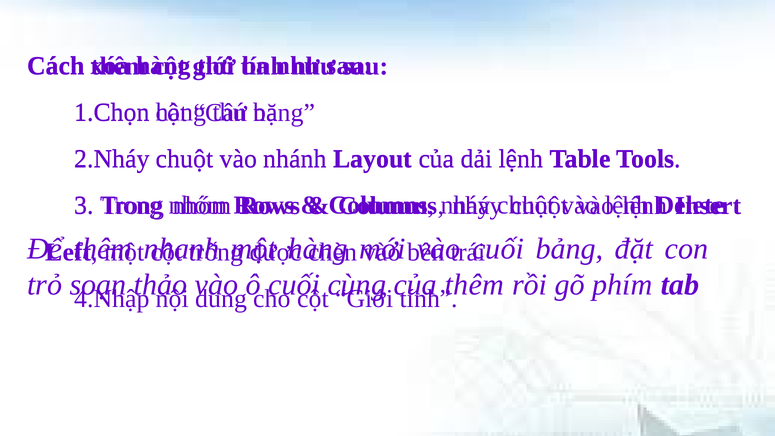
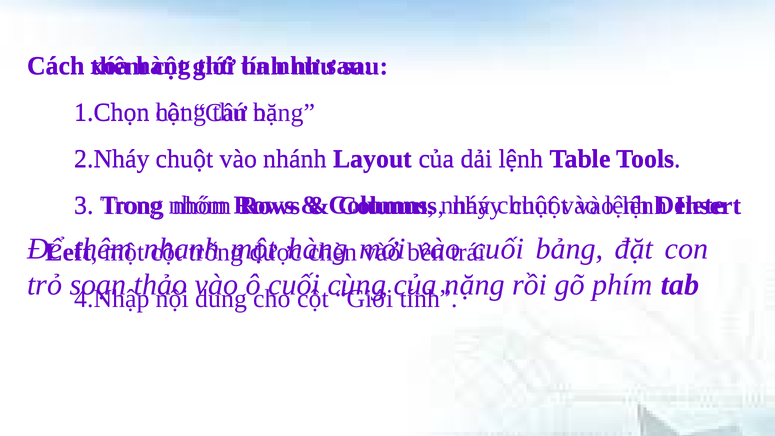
thêm at (474, 285): thêm -> nặng
